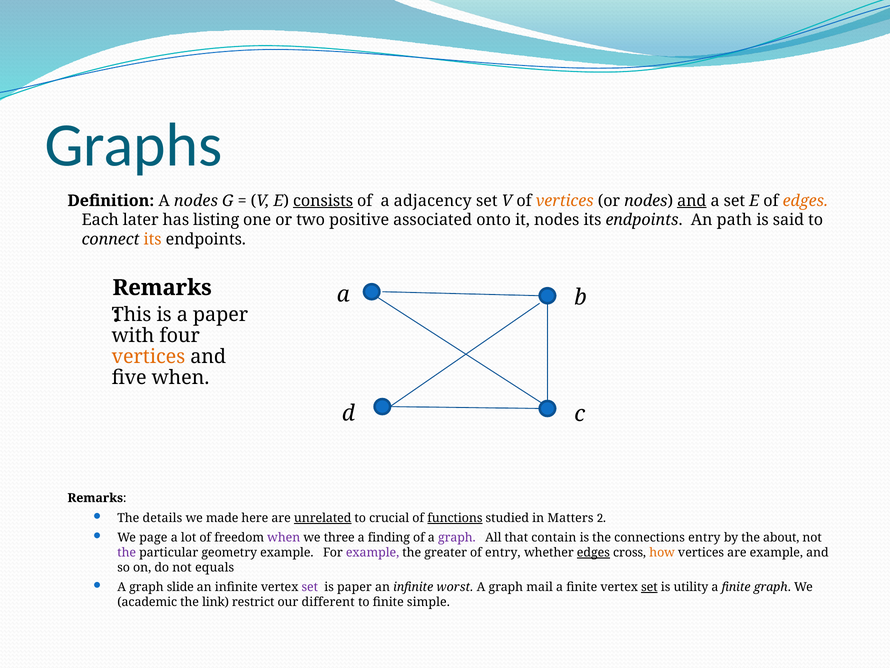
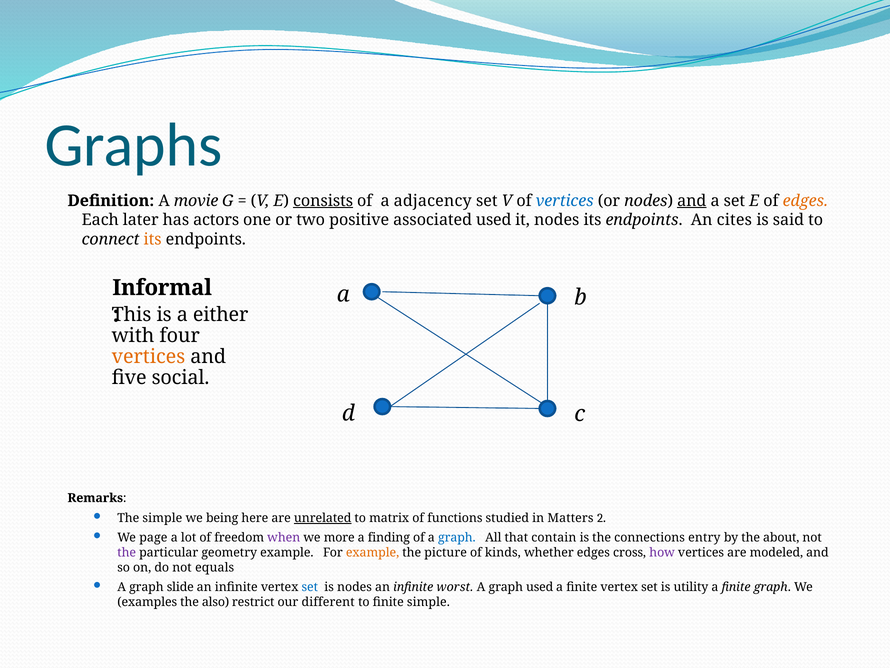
A nodes: nodes -> movie
vertices at (565, 201) colour: orange -> blue
listing: listing -> actors
associated onto: onto -> used
path: path -> cites
Remarks at (162, 287): Remarks -> Informal
a paper: paper -> either
five when: when -> social
The details: details -> simple
made: made -> being
crucial: crucial -> matrix
functions underline: present -> none
three: three -> more
graph at (457, 537) colour: purple -> blue
example at (373, 552) colour: purple -> orange
greater: greater -> picture
of entry: entry -> kinds
edges at (593, 552) underline: present -> none
how colour: orange -> purple
are example: example -> modeled
set at (310, 587) colour: purple -> blue
is paper: paper -> nodes
graph mail: mail -> used
set at (649, 587) underline: present -> none
academic: academic -> examples
link: link -> also
